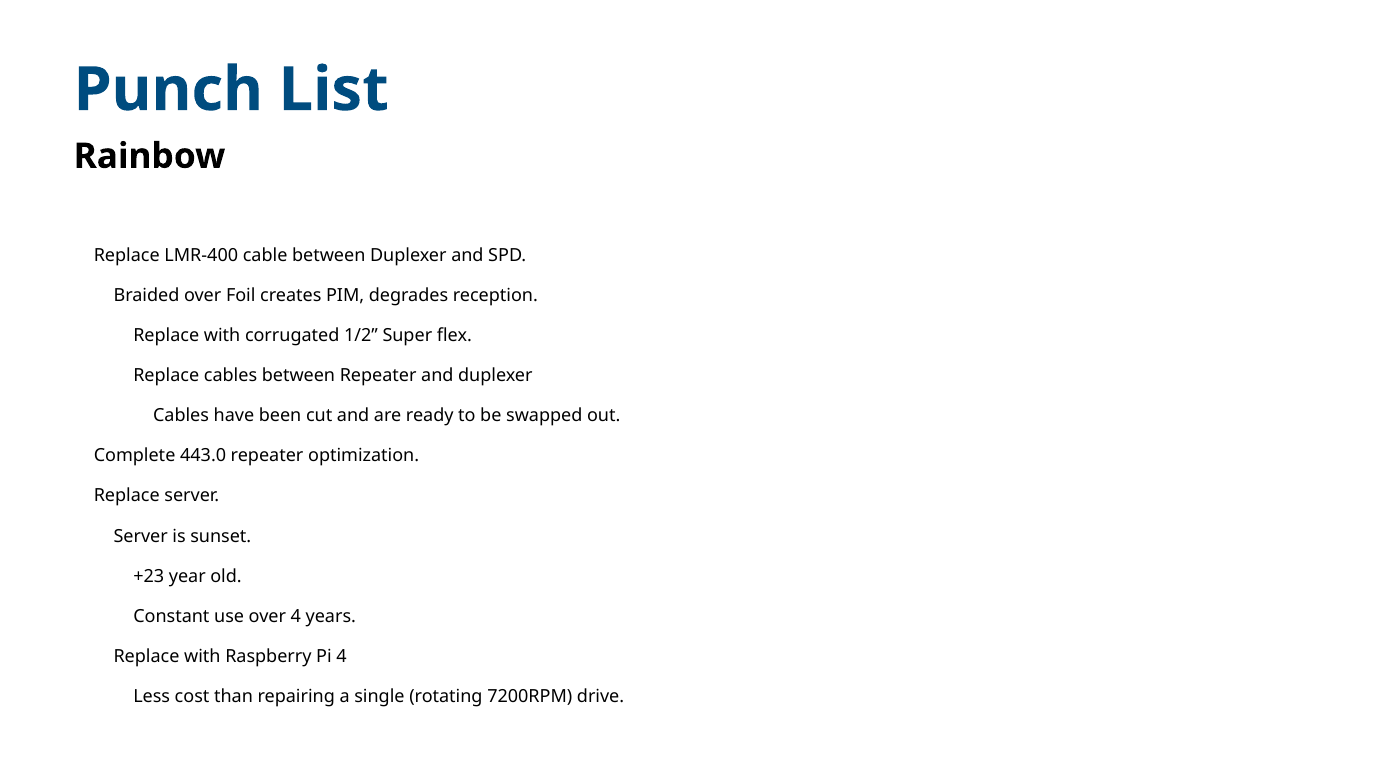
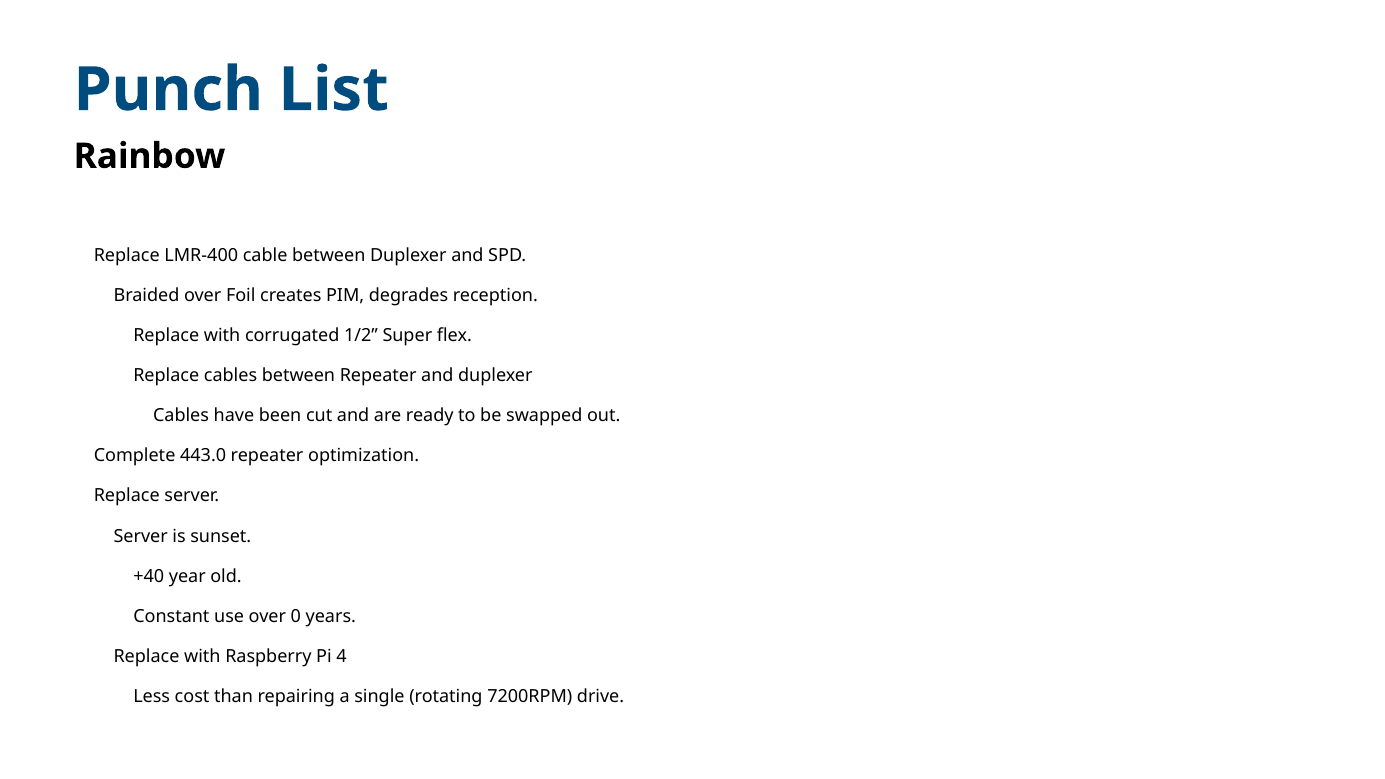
+23: +23 -> +40
over 4: 4 -> 0
